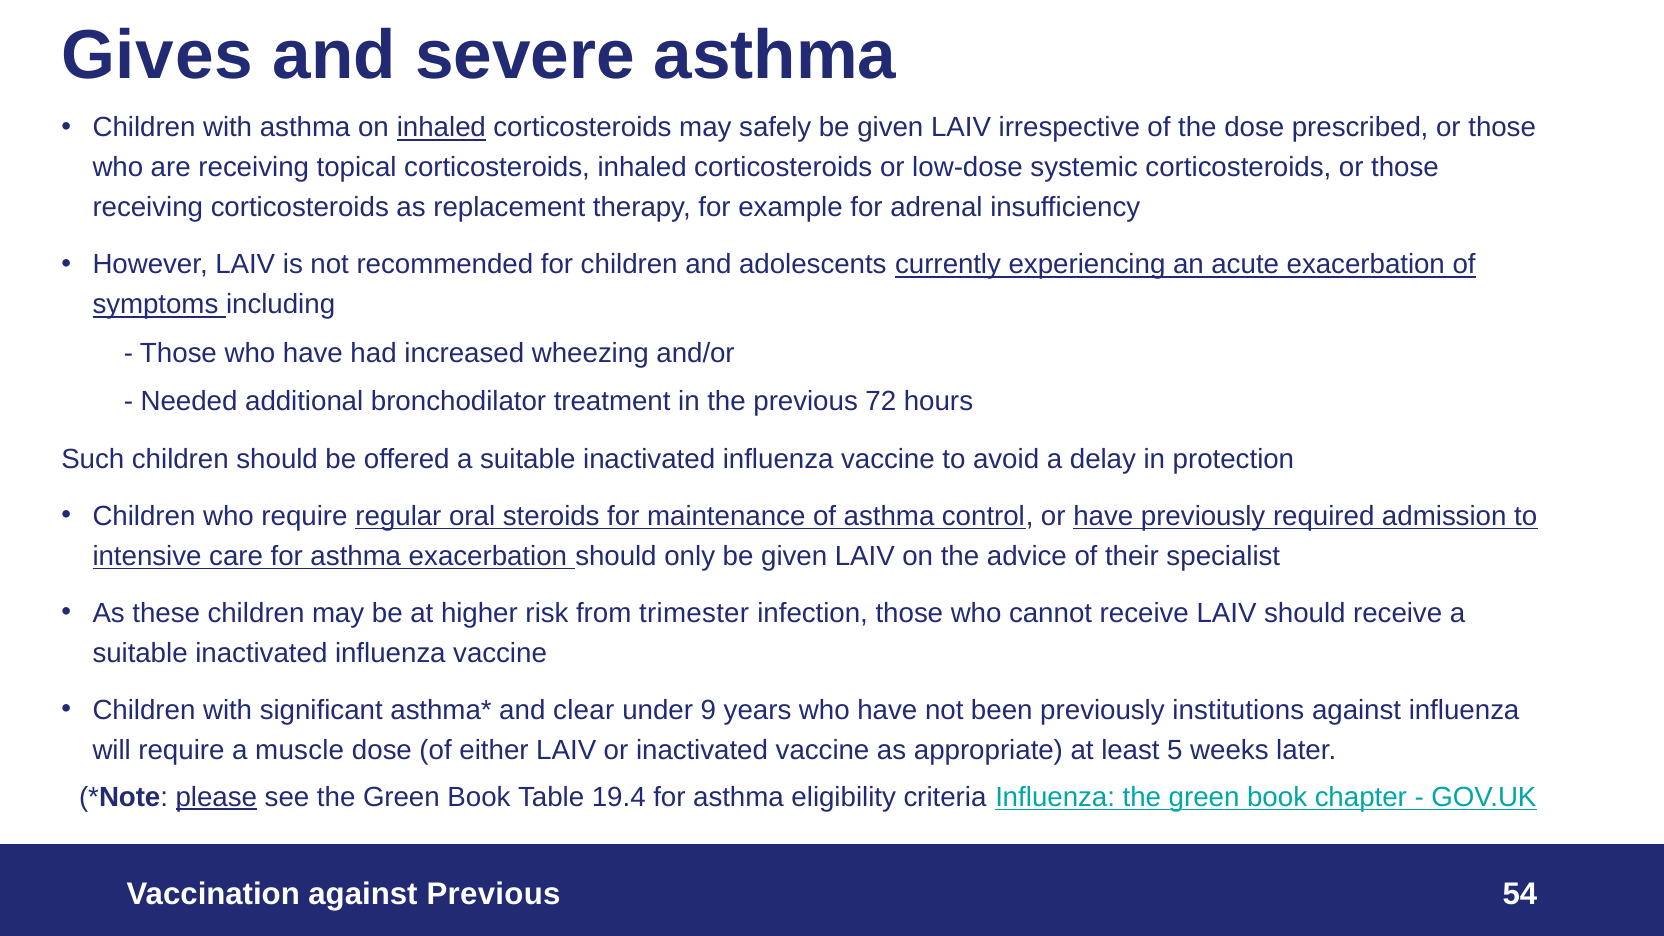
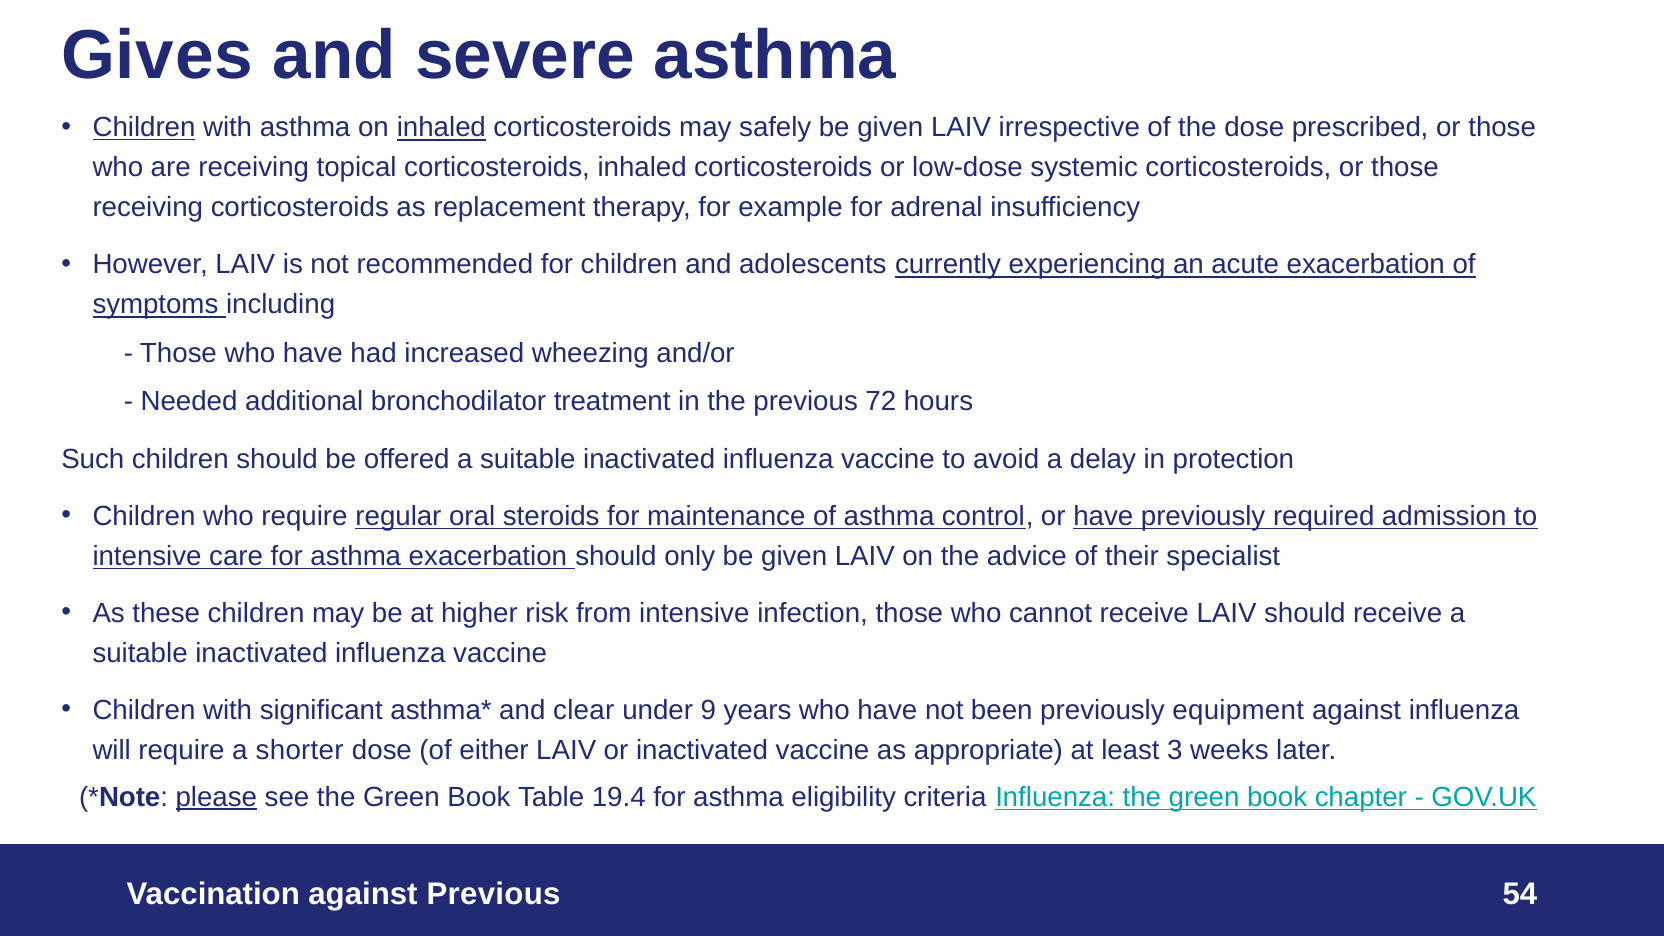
Children at (144, 128) underline: none -> present
from trimester: trimester -> intensive
institutions: institutions -> equipment
muscle: muscle -> shorter
5: 5 -> 3
